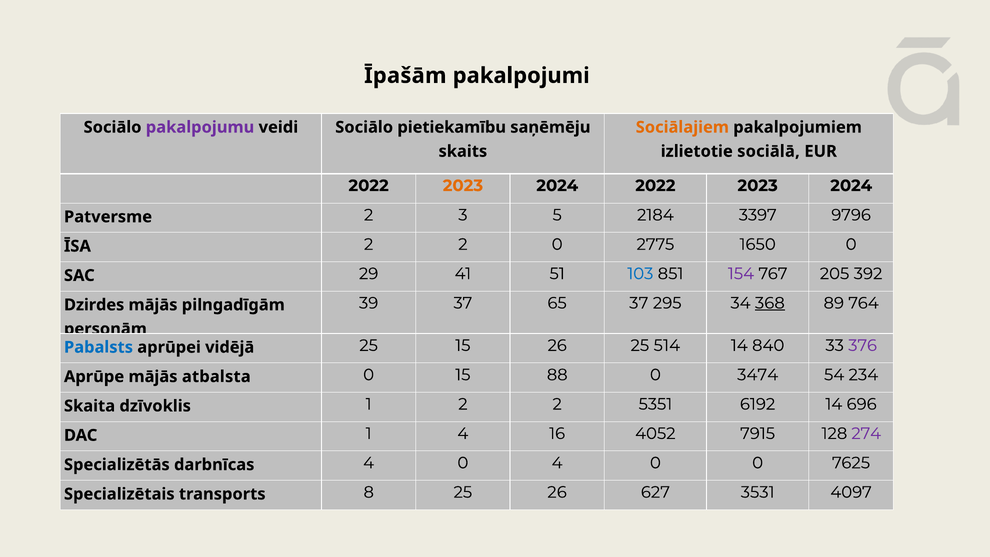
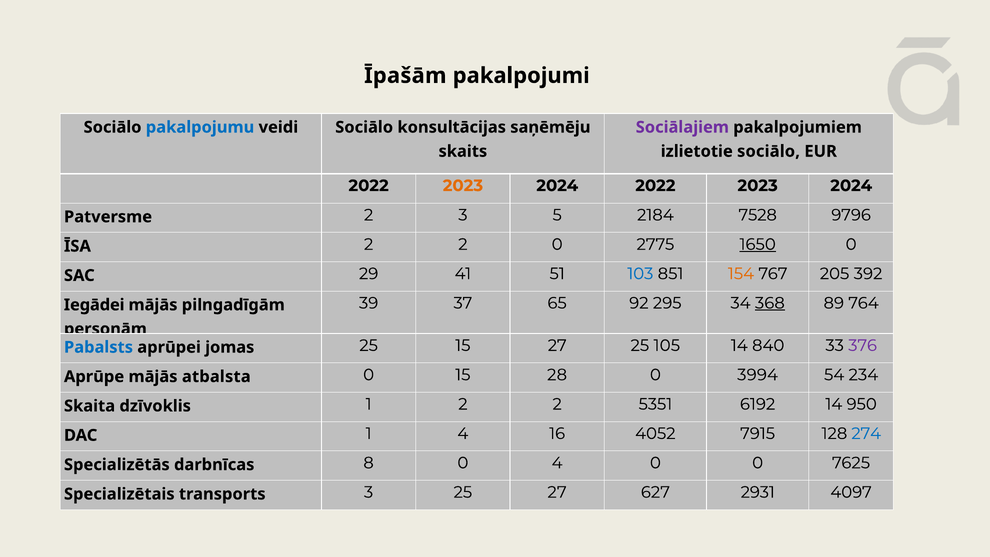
pakalpojumu colour: purple -> blue
pietiekamību: pietiekamību -> konsultācijas
Sociālajiem colour: orange -> purple
izlietotie sociālā: sociālā -> sociālo
3397: 3397 -> 7528
1650 underline: none -> present
154 colour: purple -> orange
65 37: 37 -> 92
Dzirdes: Dzirdes -> Iegādei
vidējā: vidējā -> jomas
15 26: 26 -> 27
514: 514 -> 105
88: 88 -> 28
3474: 3474 -> 3994
696: 696 -> 950
274 colour: purple -> blue
darbnīcas 4: 4 -> 8
transports 8: 8 -> 3
25 26: 26 -> 27
3531: 3531 -> 2931
